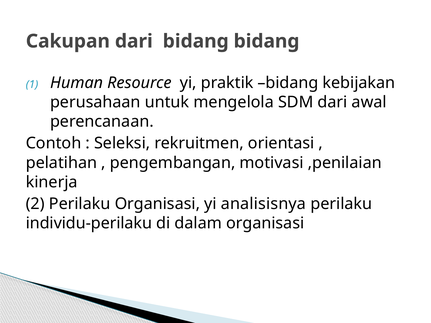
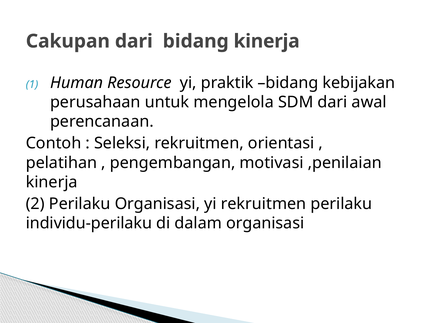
bidang bidang: bidang -> kinerja
yi analisisnya: analisisnya -> rekruitmen
